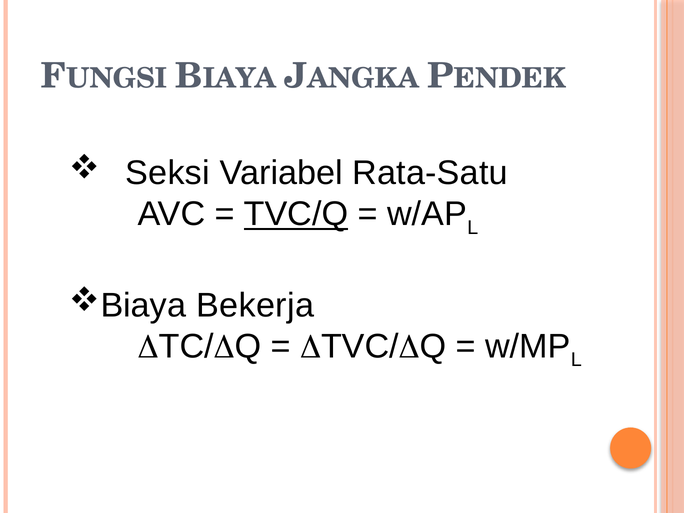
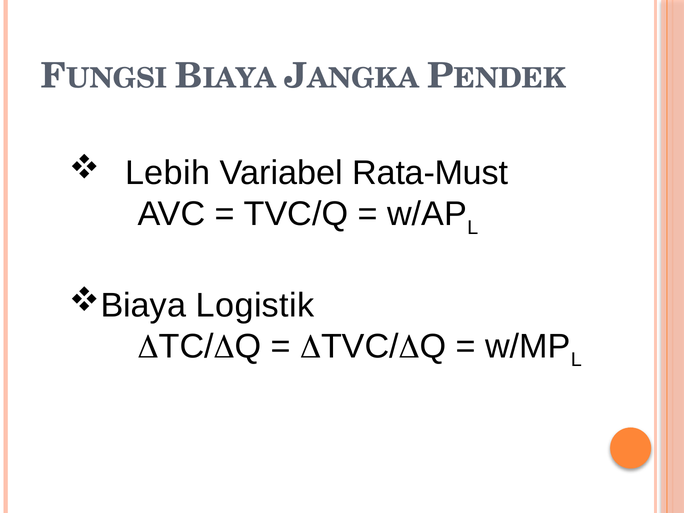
Seksi: Seksi -> Lebih
Rata-Satu: Rata-Satu -> Rata-Must
TVC/Q underline: present -> none
Bekerja: Bekerja -> Logistik
